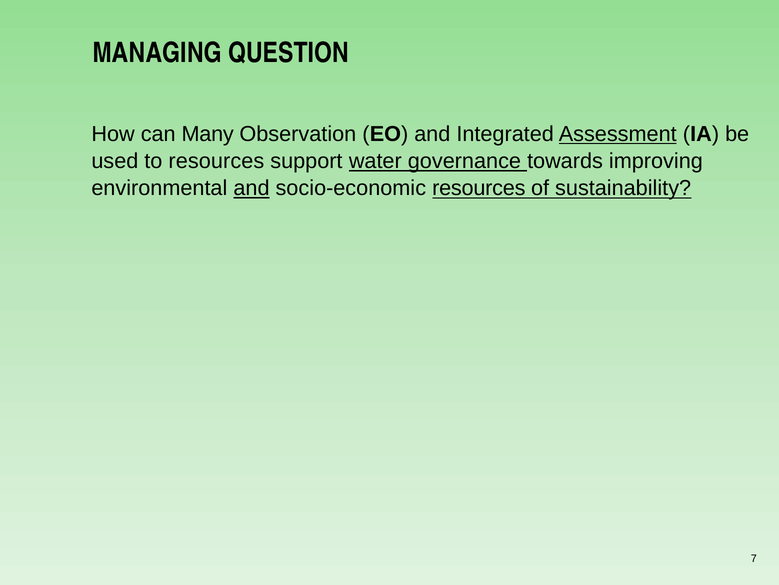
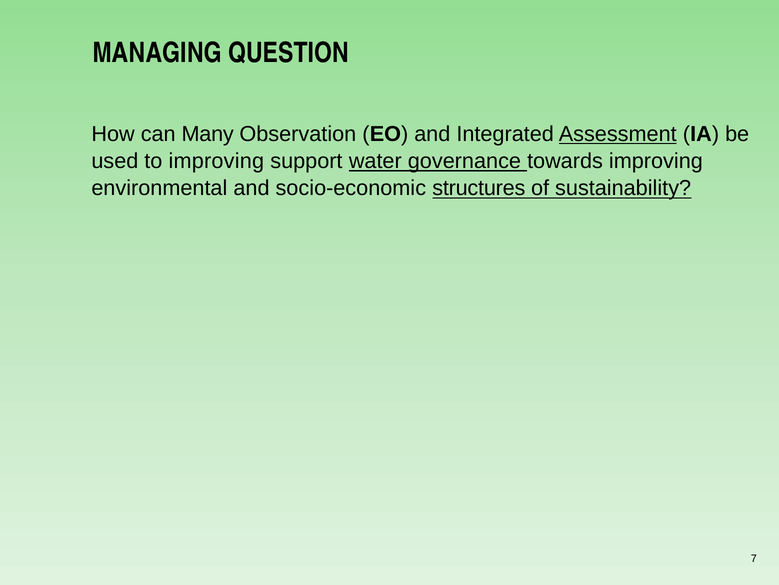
to resources: resources -> improving
and at (252, 188) underline: present -> none
socio-economic resources: resources -> structures
